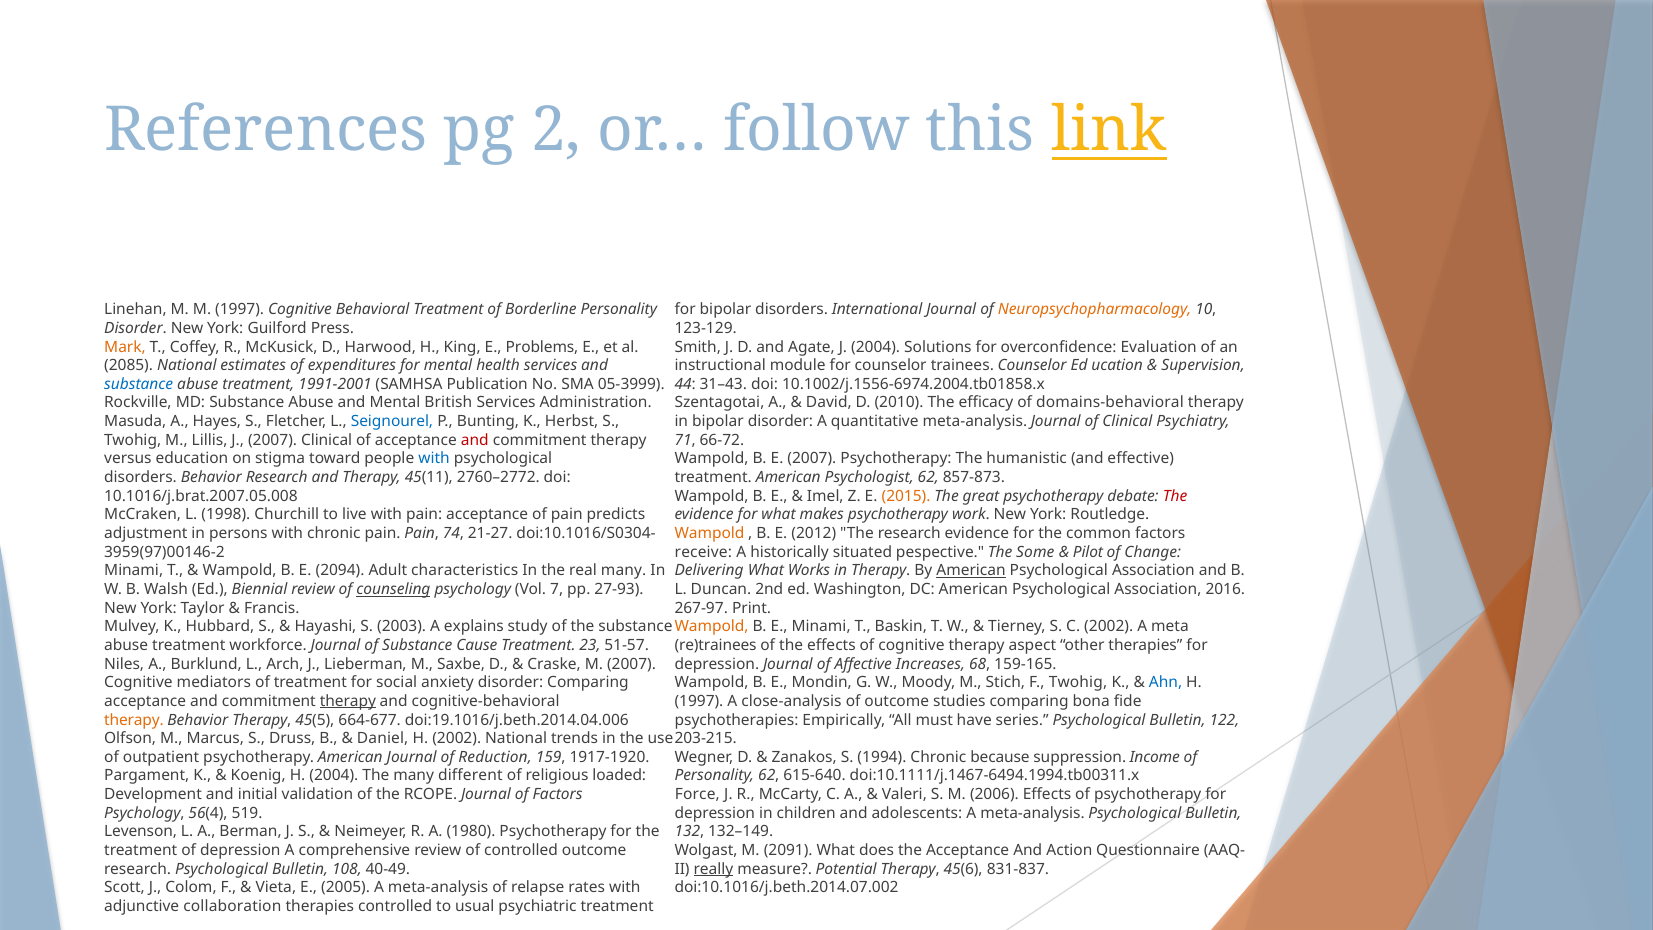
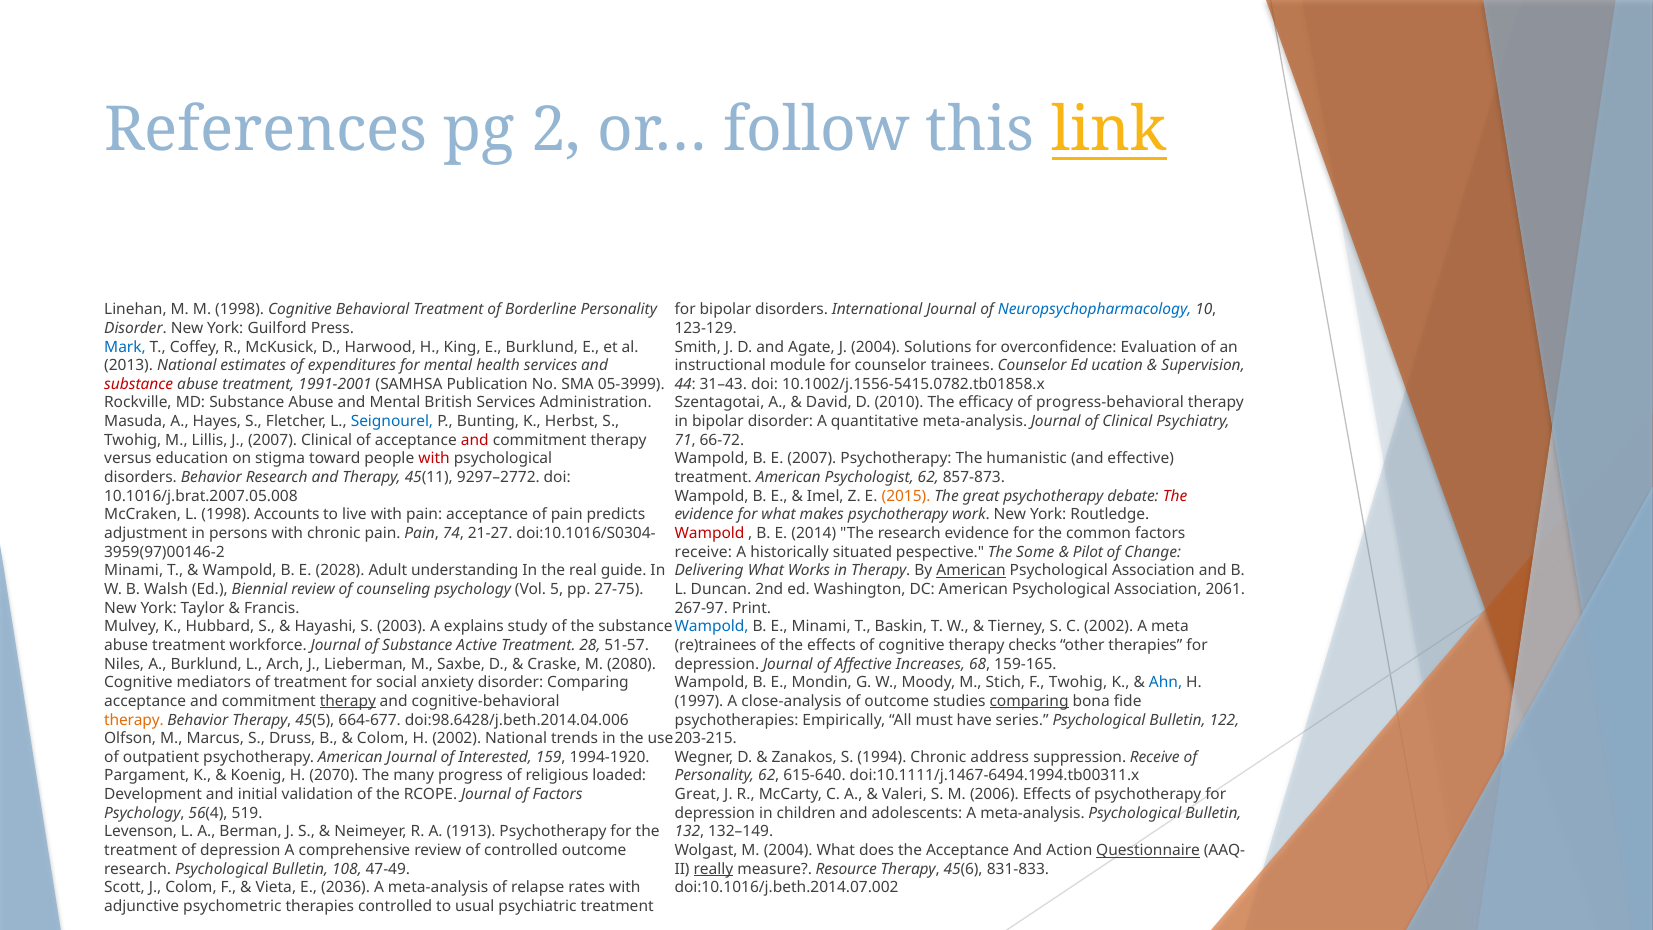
M 1997: 1997 -> 1998
Neuropsychopharmacology colour: orange -> blue
Mark colour: orange -> blue
E Problems: Problems -> Burklund
2085: 2085 -> 2013
substance at (139, 384) colour: blue -> red
10.1002/j.1556-6974.2004.tb01858.x: 10.1002/j.1556-6974.2004.tb01858.x -> 10.1002/j.1556-5415.0782.tb01858.x
domains-behavioral: domains-behavioral -> progress-behavioral
with at (434, 459) colour: blue -> red
2760–2772: 2760–2772 -> 9297–2772
Churchill: Churchill -> Accounts
Wampold at (709, 533) colour: orange -> red
2012: 2012 -> 2014
2094: 2094 -> 2028
characteristics: characteristics -> understanding
real many: many -> guide
counseling underline: present -> none
7: 7 -> 5
27-93: 27-93 -> 27-75
2016: 2016 -> 2061
Wampold at (712, 627) colour: orange -> blue
Cause: Cause -> Active
23: 23 -> 28
aspect: aspect -> checks
M 2007: 2007 -> 2080
comparing at (1029, 701) underline: none -> present
doi:19.1016/j.beth.2014.04.006: doi:19.1016/j.beth.2014.04.006 -> doi:98.6428/j.beth.2014.04.006
Daniel at (383, 738): Daniel -> Colom
Reduction: Reduction -> Interested
1917-1920: 1917-1920 -> 1994-1920
because: because -> address
suppression Income: Income -> Receive
H 2004: 2004 -> 2070
different: different -> progress
Force at (697, 794): Force -> Great
1980: 1980 -> 1913
M 2091: 2091 -> 2004
Questionnaire underline: none -> present
40-49: 40-49 -> 47-49
Potential: Potential -> Resource
831-837: 831-837 -> 831-833
2005: 2005 -> 2036
collaboration: collaboration -> psychometric
